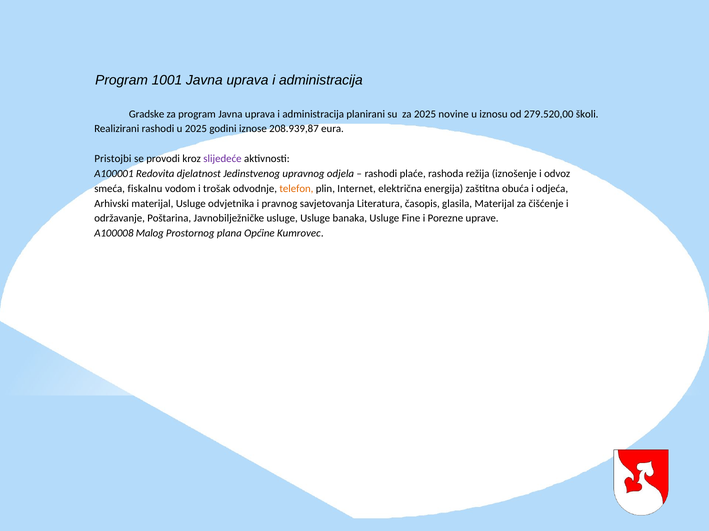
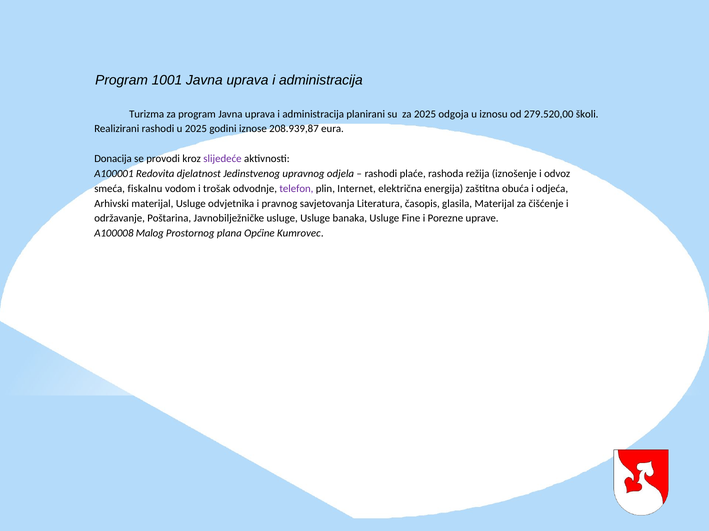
Gradske: Gradske -> Turizma
novine: novine -> odgoja
Pristojbi: Pristojbi -> Donacija
telefon colour: orange -> purple
